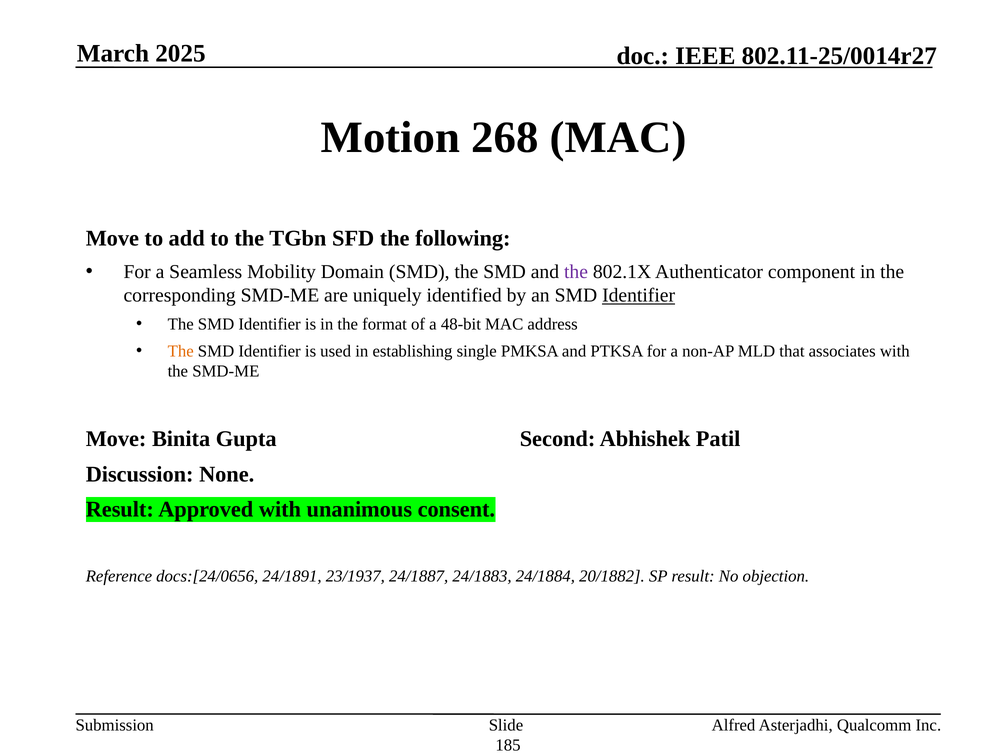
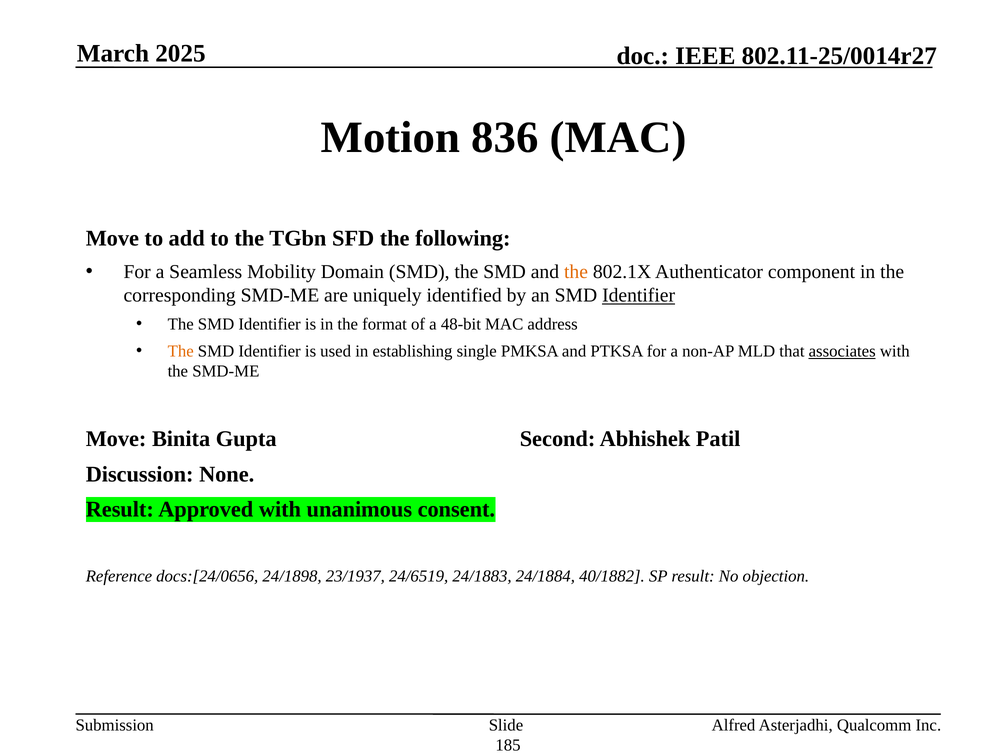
268: 268 -> 836
the at (576, 272) colour: purple -> orange
associates underline: none -> present
24/1891: 24/1891 -> 24/1898
24/1887: 24/1887 -> 24/6519
20/1882: 20/1882 -> 40/1882
